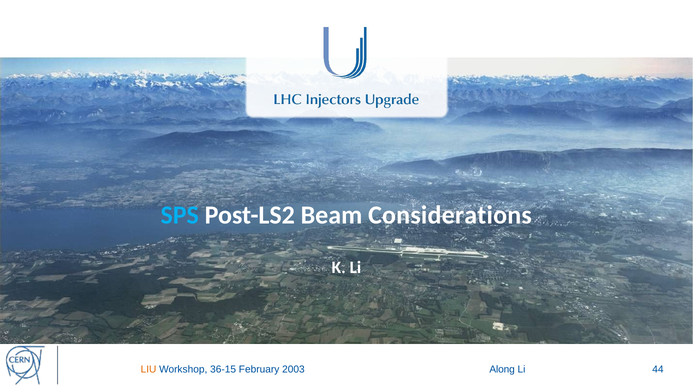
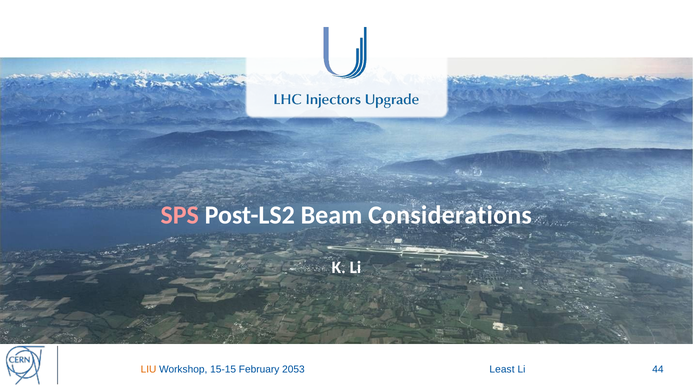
SPS colour: light blue -> pink
36-15: 36-15 -> 15-15
2003: 2003 -> 2053
Along: Along -> Least
